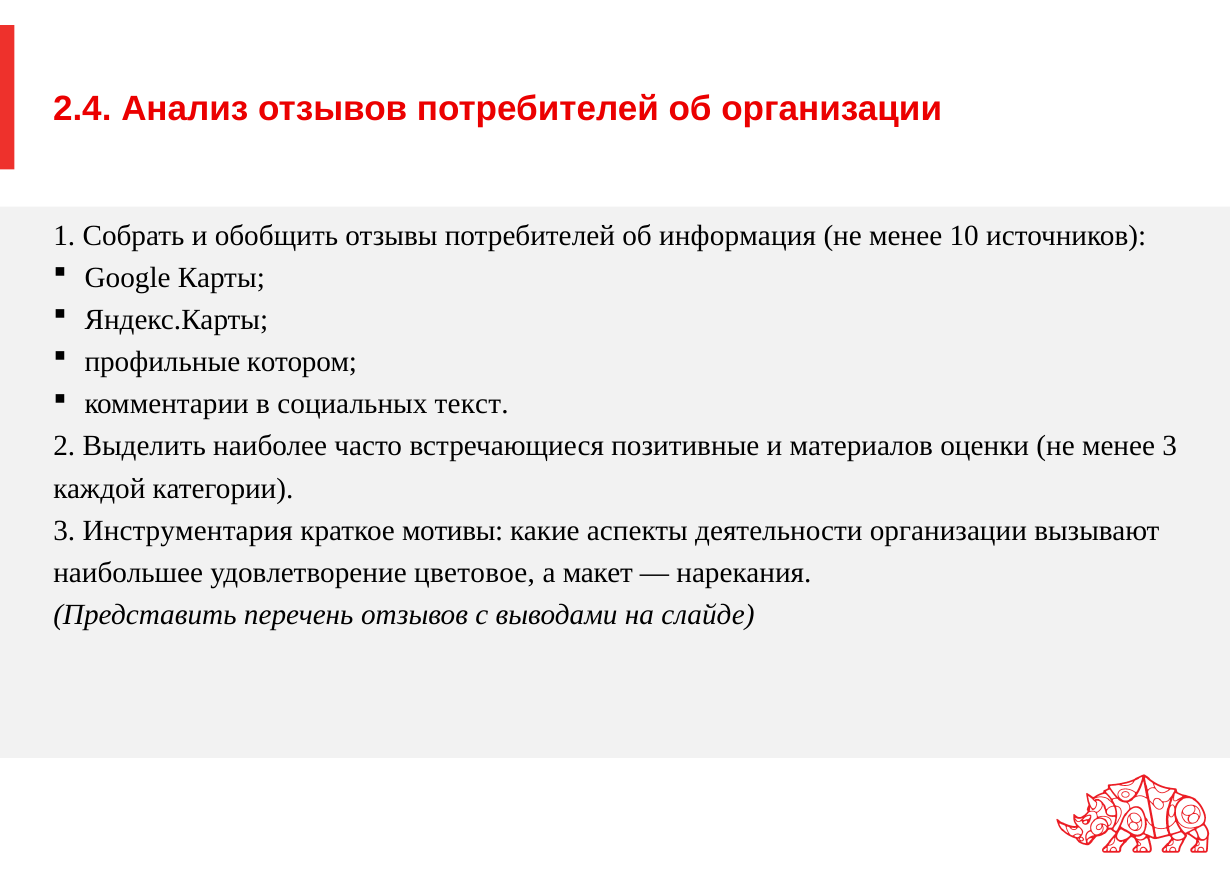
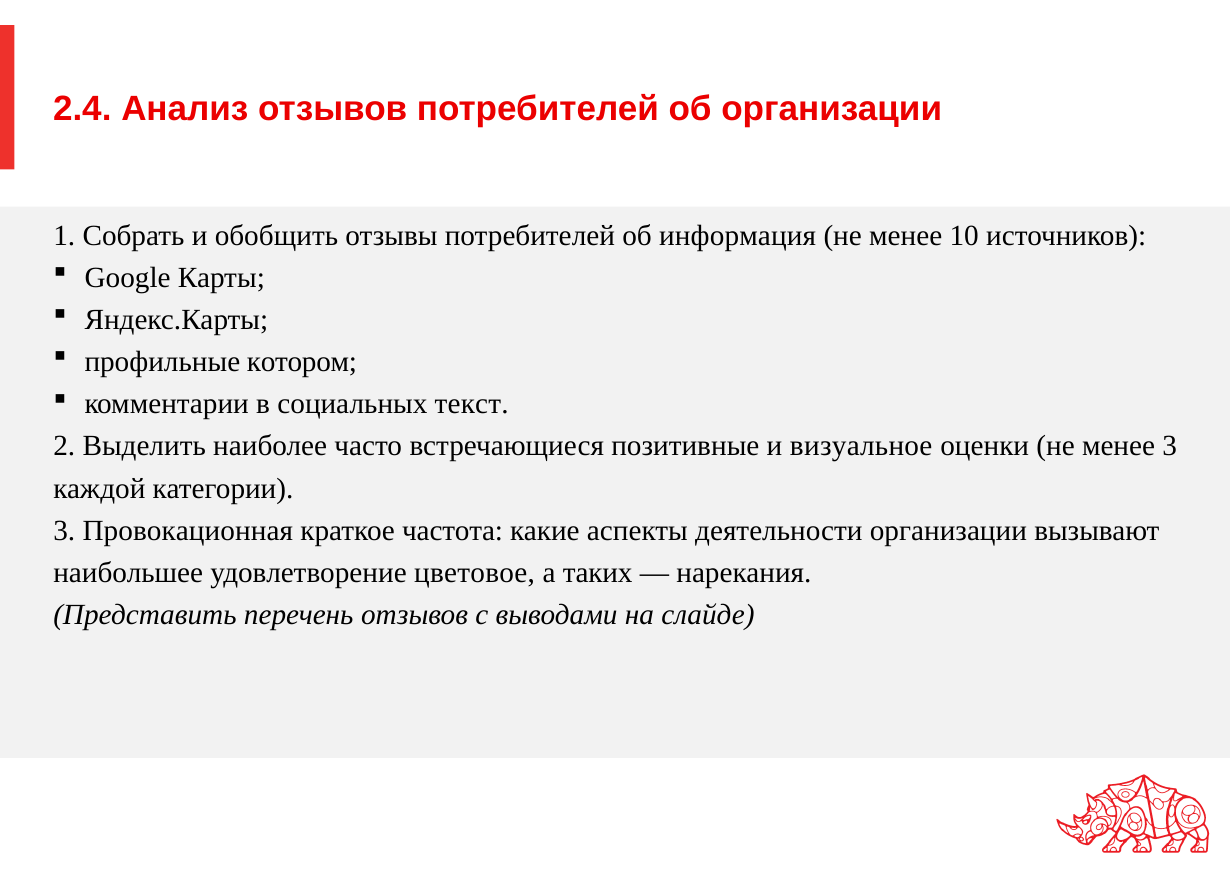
материалов: материалов -> визуальное
Инструментария: Инструментария -> Провокационная
мотивы: мотивы -> частота
макет: макет -> таких
